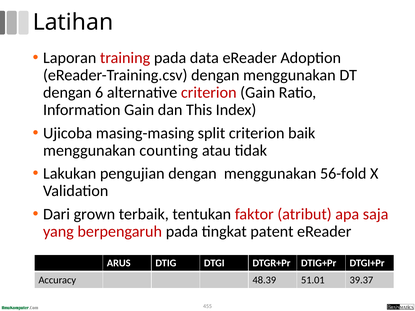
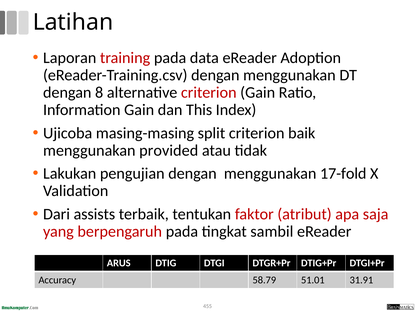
6: 6 -> 8
counting: counting -> provided
56-fold: 56-fold -> 17-fold
grown: grown -> assists
patent: patent -> sambil
48.39: 48.39 -> 58.79
39.37: 39.37 -> 31.91
